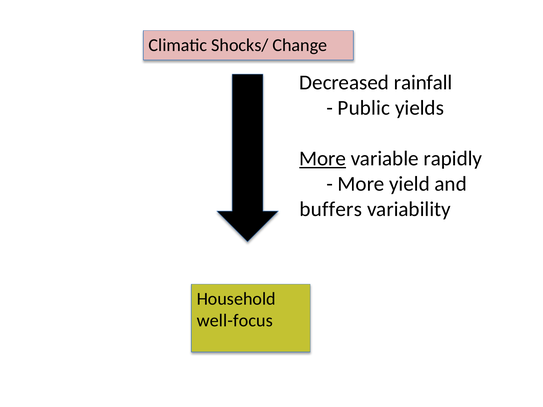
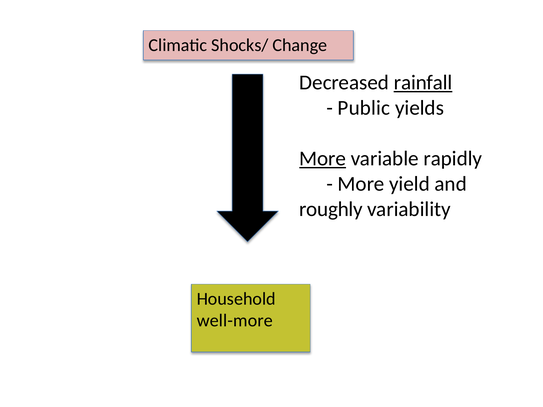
rainfall underline: none -> present
buffers: buffers -> roughly
well-focus: well-focus -> well-more
